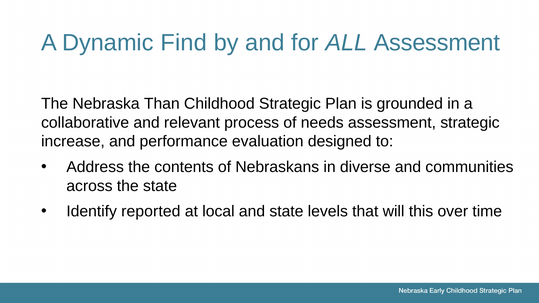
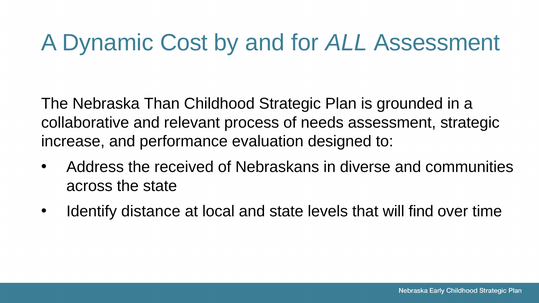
Find: Find -> Cost
contents: contents -> received
reported: reported -> distance
this: this -> find
